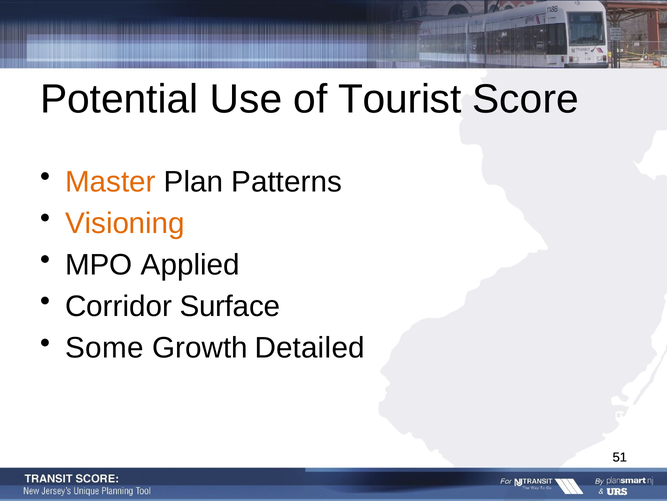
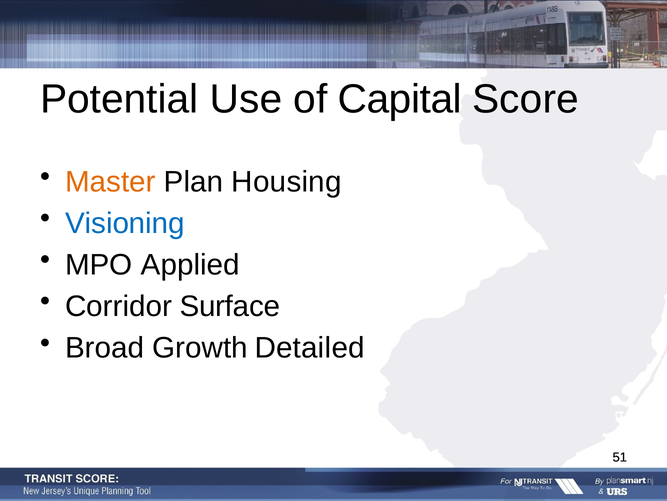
Tourist: Tourist -> Capital
Patterns: Patterns -> Housing
Visioning colour: orange -> blue
Some: Some -> Broad
